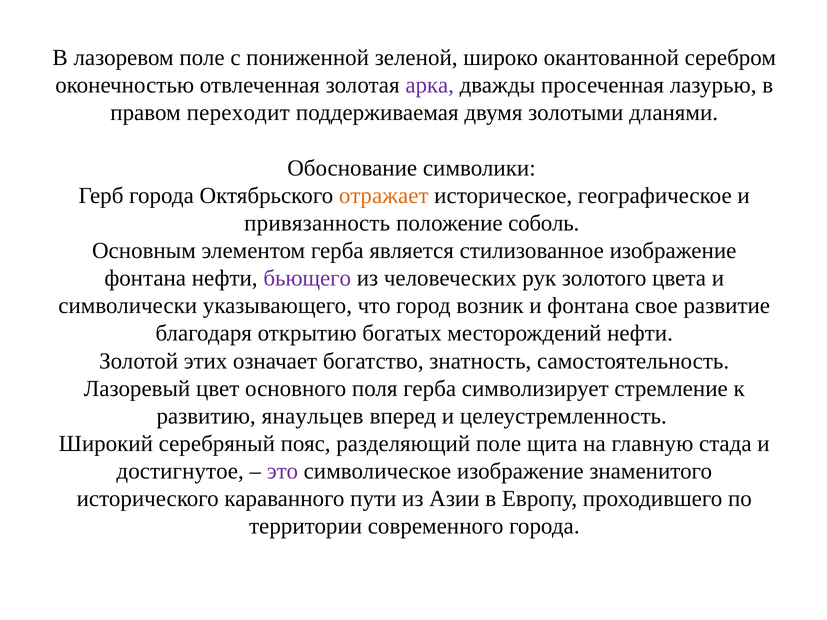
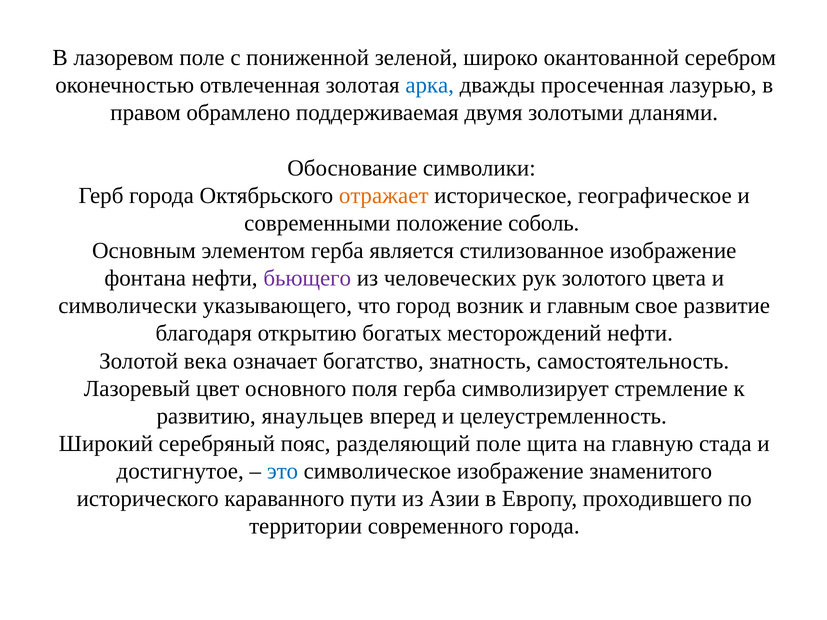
арка colour: purple -> blue
переходит: переходит -> обрамлено
привязанность: привязанность -> современными
и фонтана: фонтана -> главным
этих: этих -> века
это colour: purple -> blue
